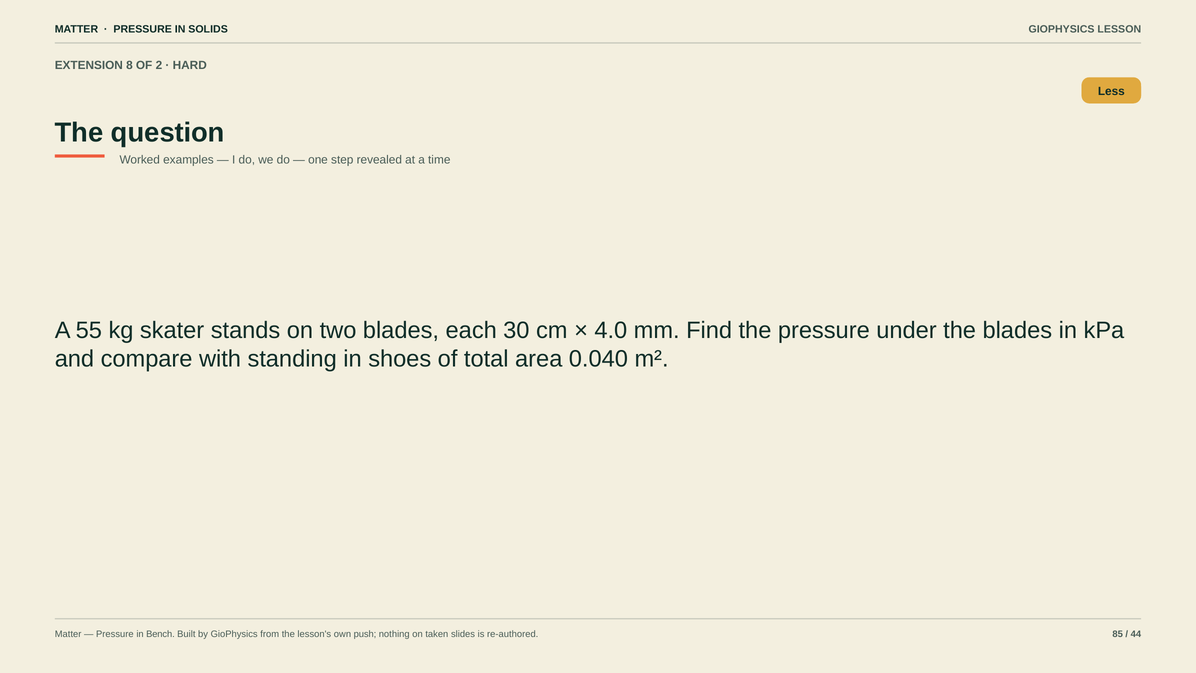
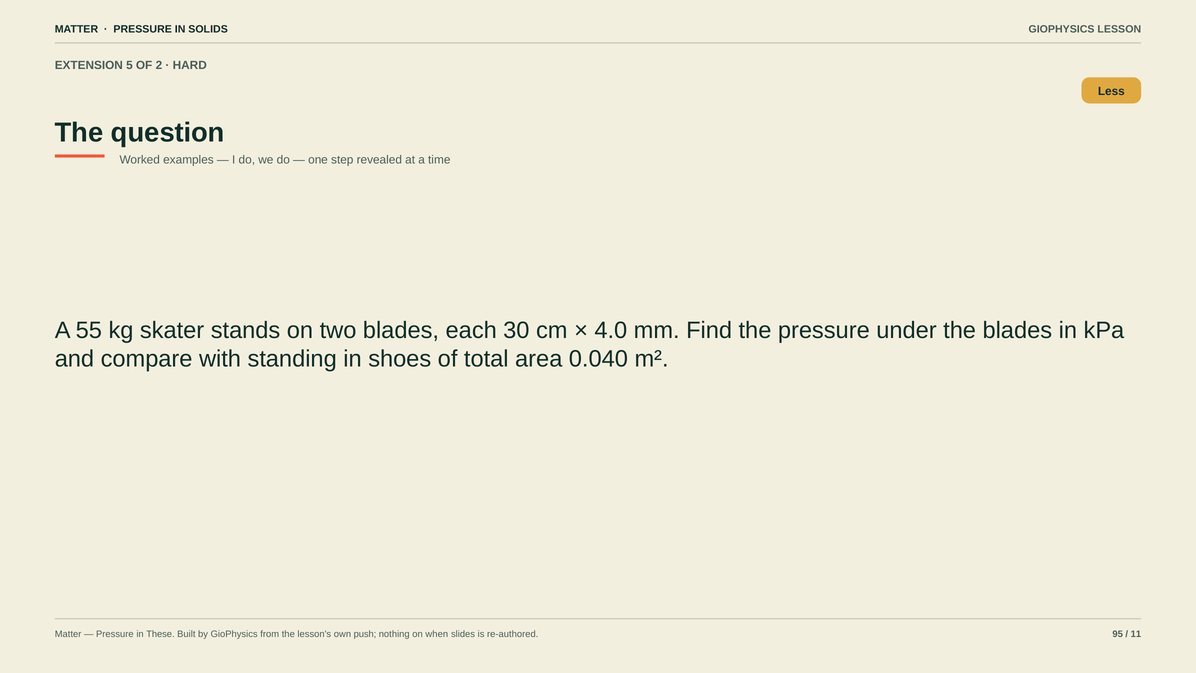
8: 8 -> 5
Bench: Bench -> These
taken: taken -> when
85: 85 -> 95
44: 44 -> 11
